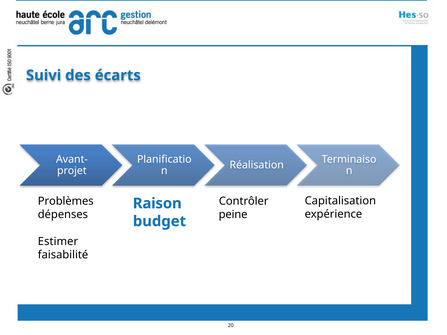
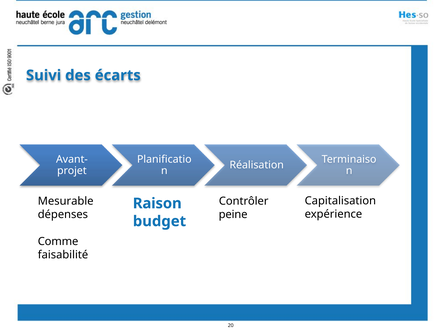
Problèmes: Problèmes -> Mesurable
Estimer: Estimer -> Comme
